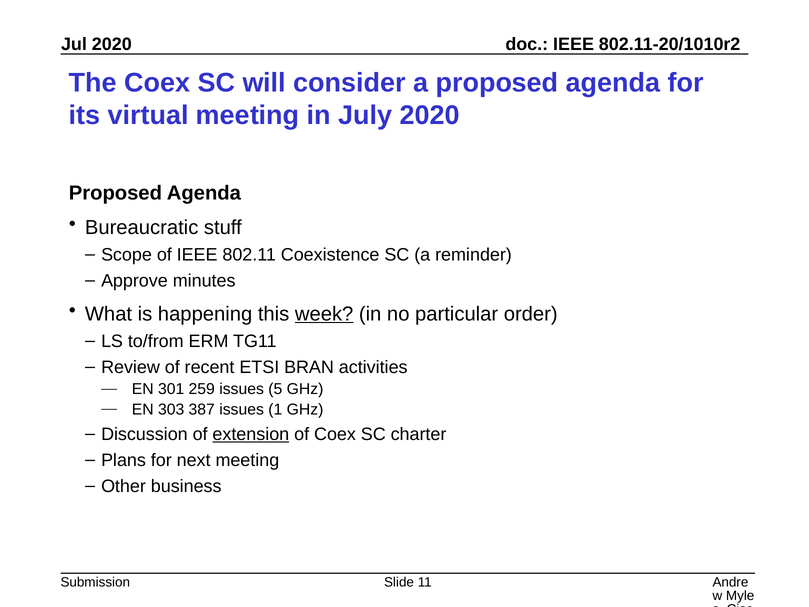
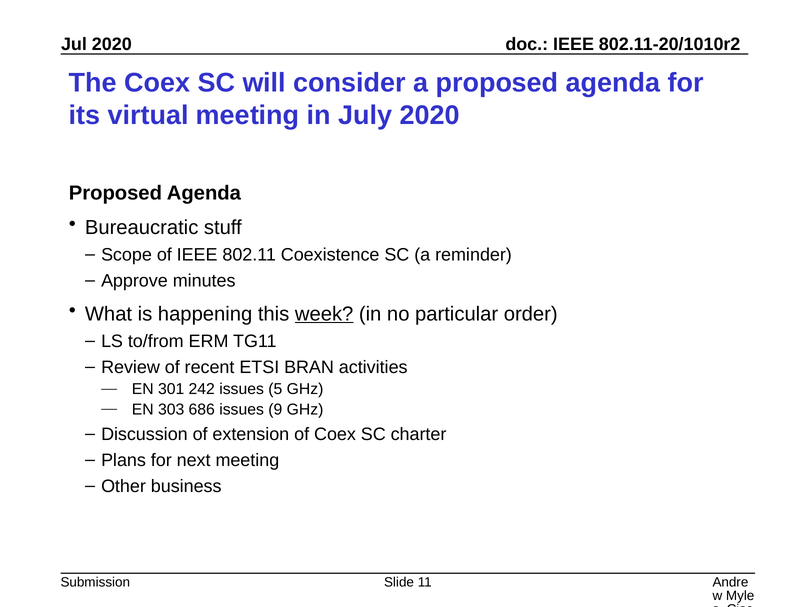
259: 259 -> 242
387: 387 -> 686
1: 1 -> 9
extension underline: present -> none
